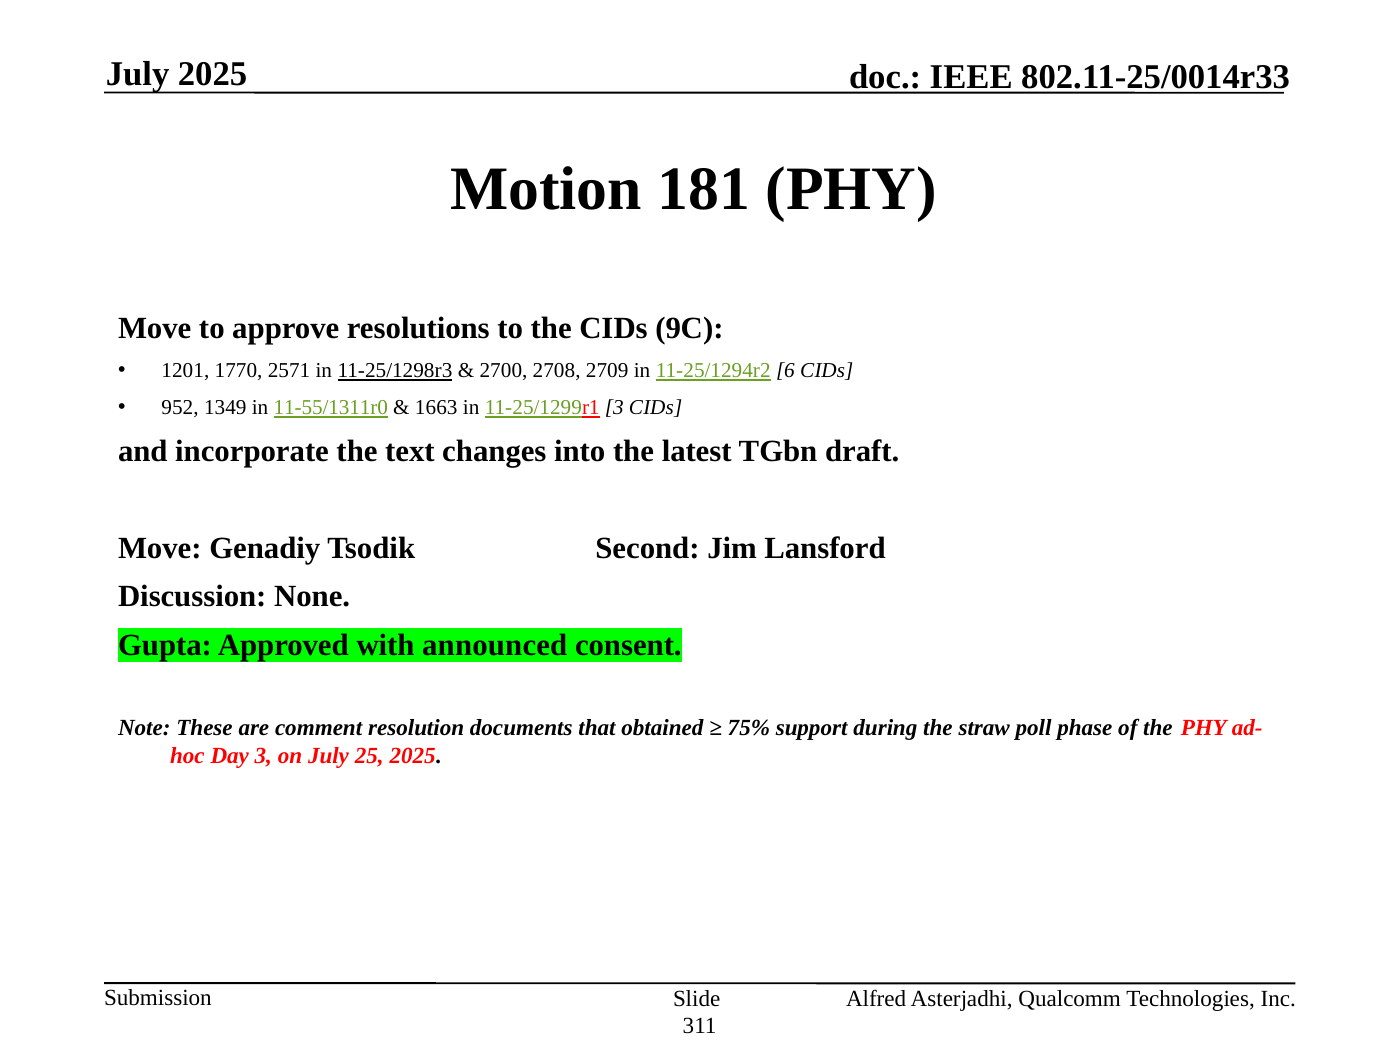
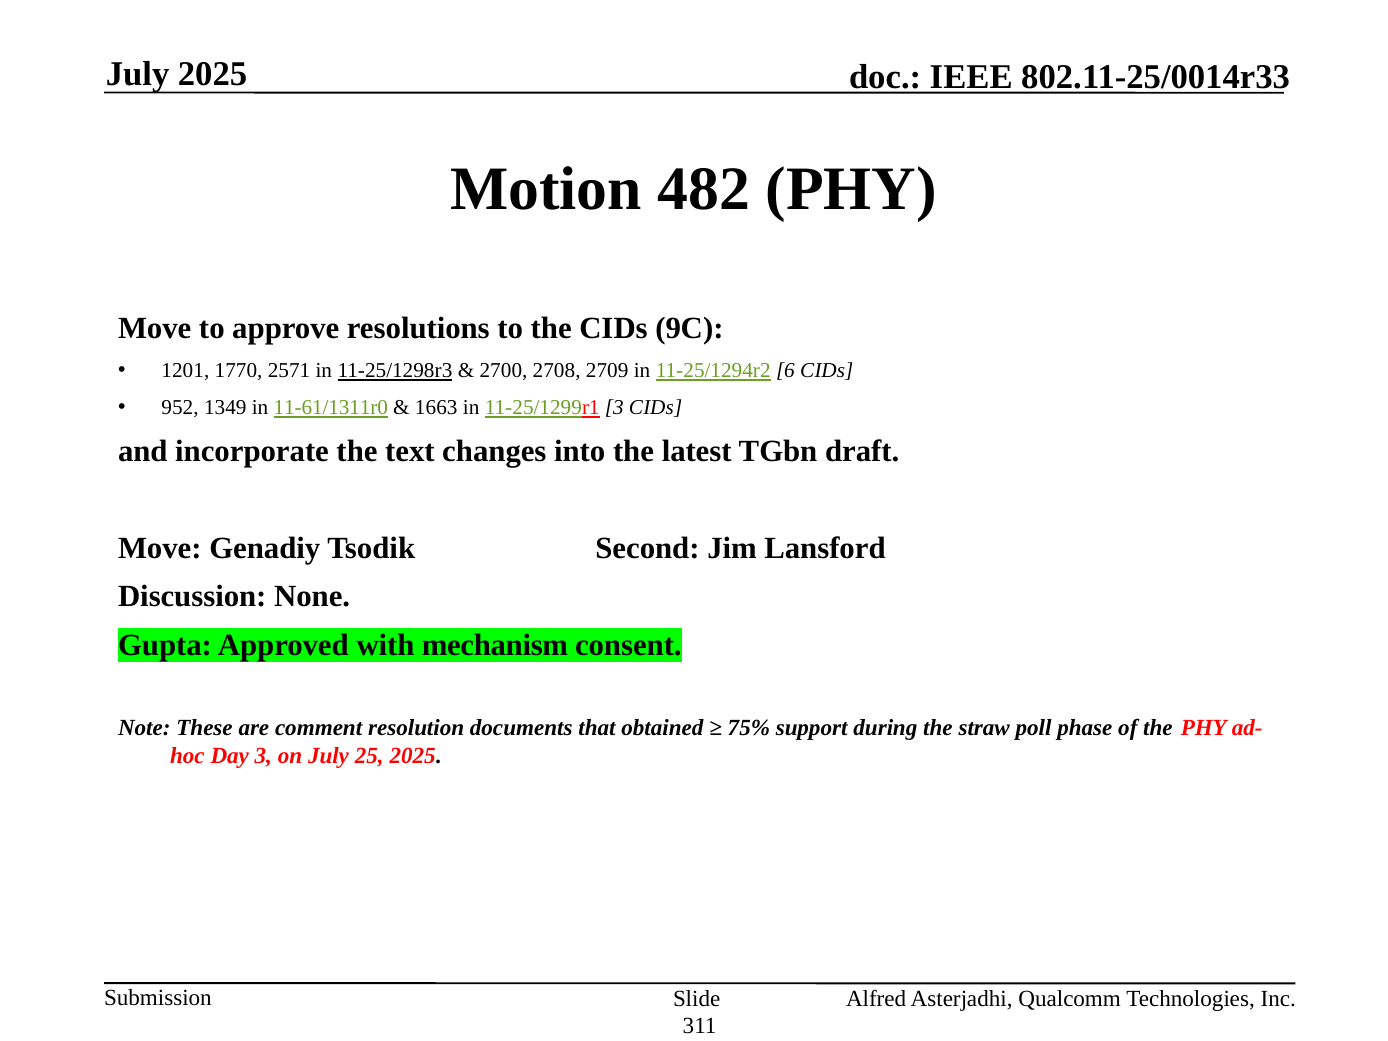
181: 181 -> 482
11-55/1311r0: 11-55/1311r0 -> 11-61/1311r0
announced: announced -> mechanism
